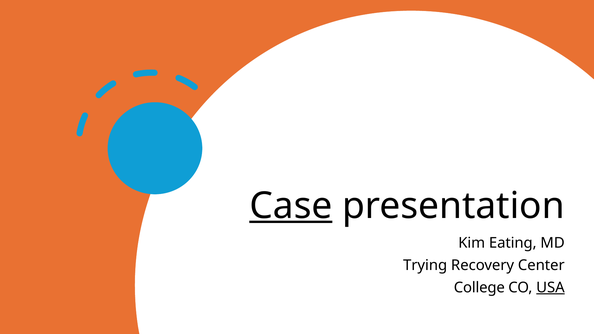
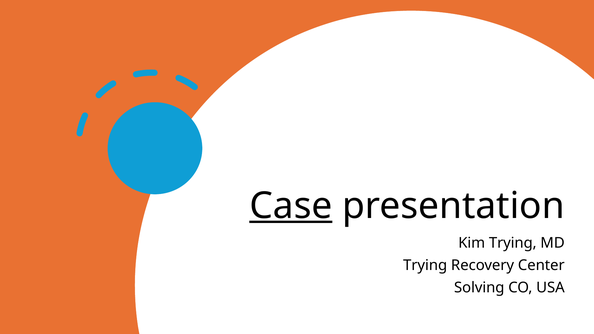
Kim Eating: Eating -> Trying
College: College -> Solving
USA underline: present -> none
